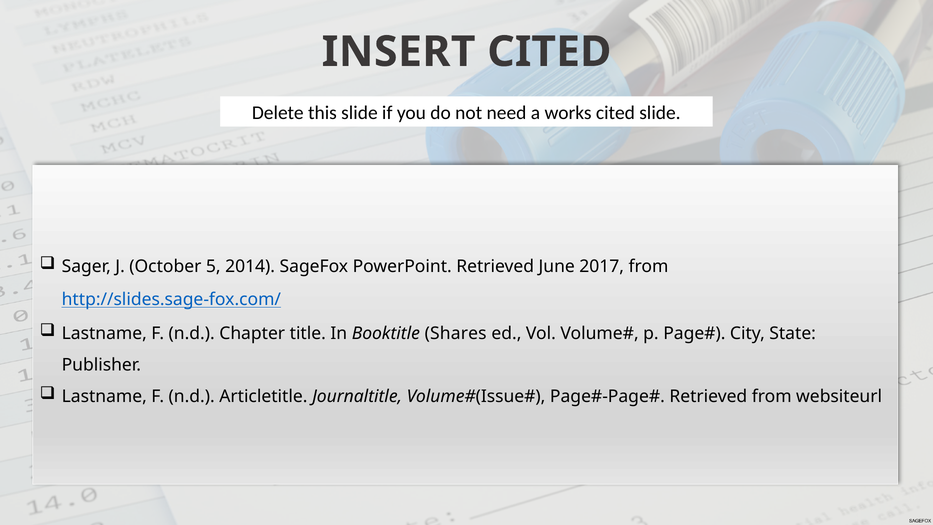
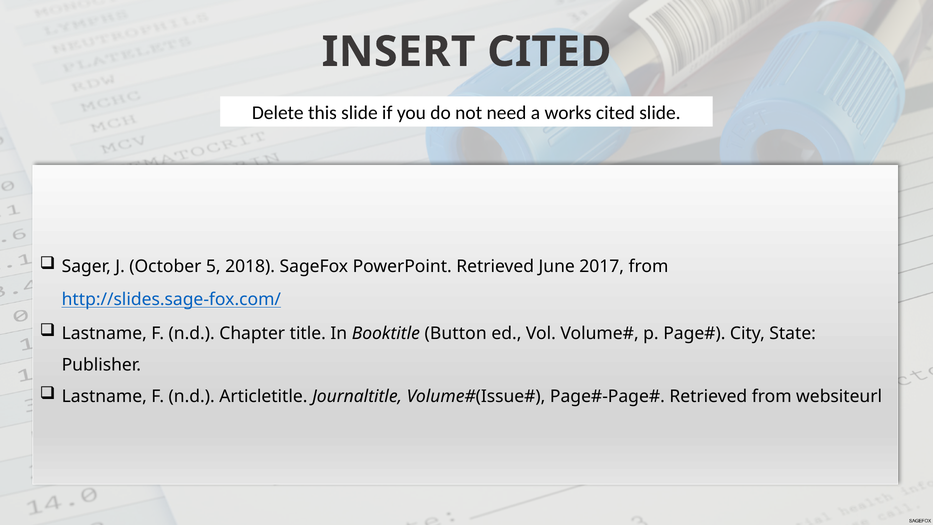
2014: 2014 -> 2018
Shares: Shares -> Button
